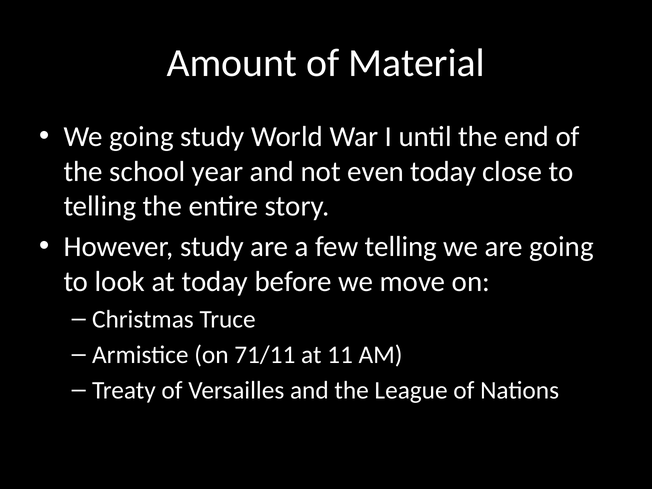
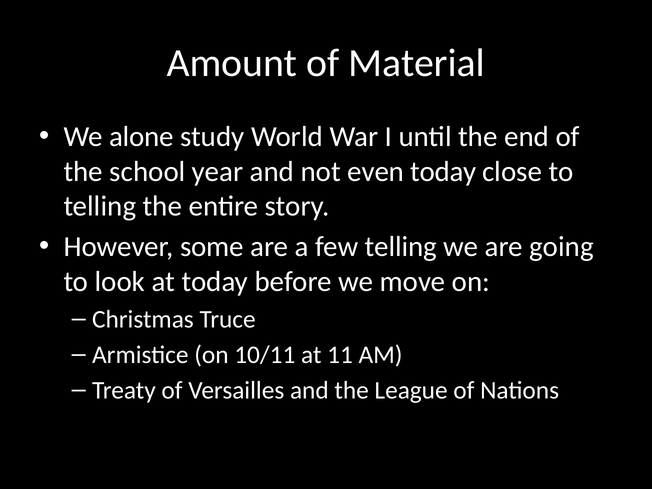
We going: going -> alone
However study: study -> some
71/11: 71/11 -> 10/11
